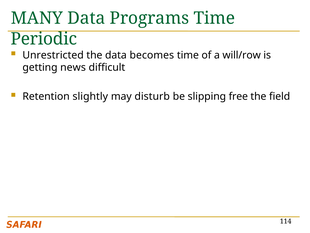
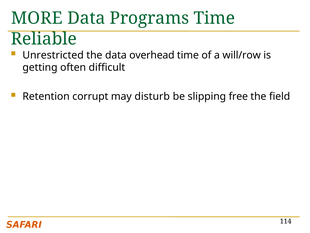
MANY: MANY -> MORE
Periodic: Periodic -> Reliable
becomes: becomes -> overhead
news: news -> often
slightly: slightly -> corrupt
